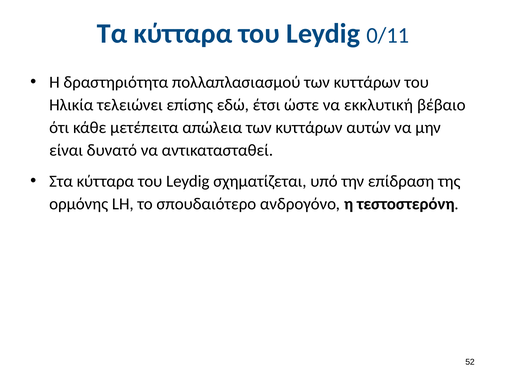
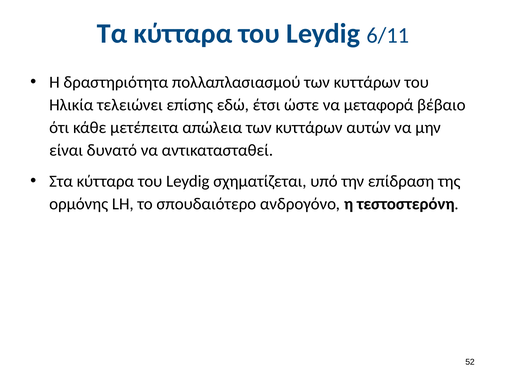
0/11: 0/11 -> 6/11
εκκλυτική: εκκλυτική -> μεταφορά
